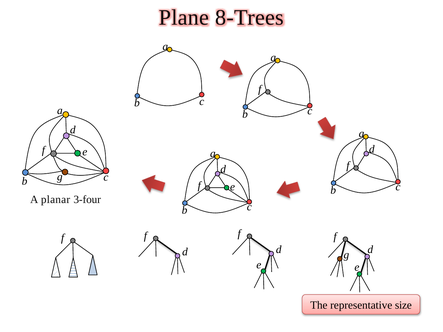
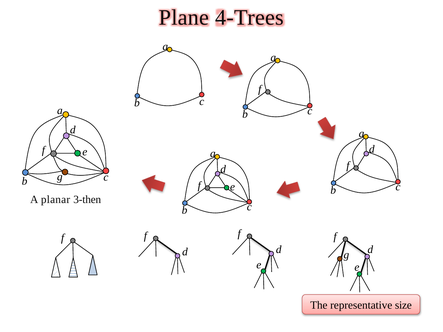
8-Trees: 8-Trees -> 4-Trees
3-four: 3-four -> 3-then
